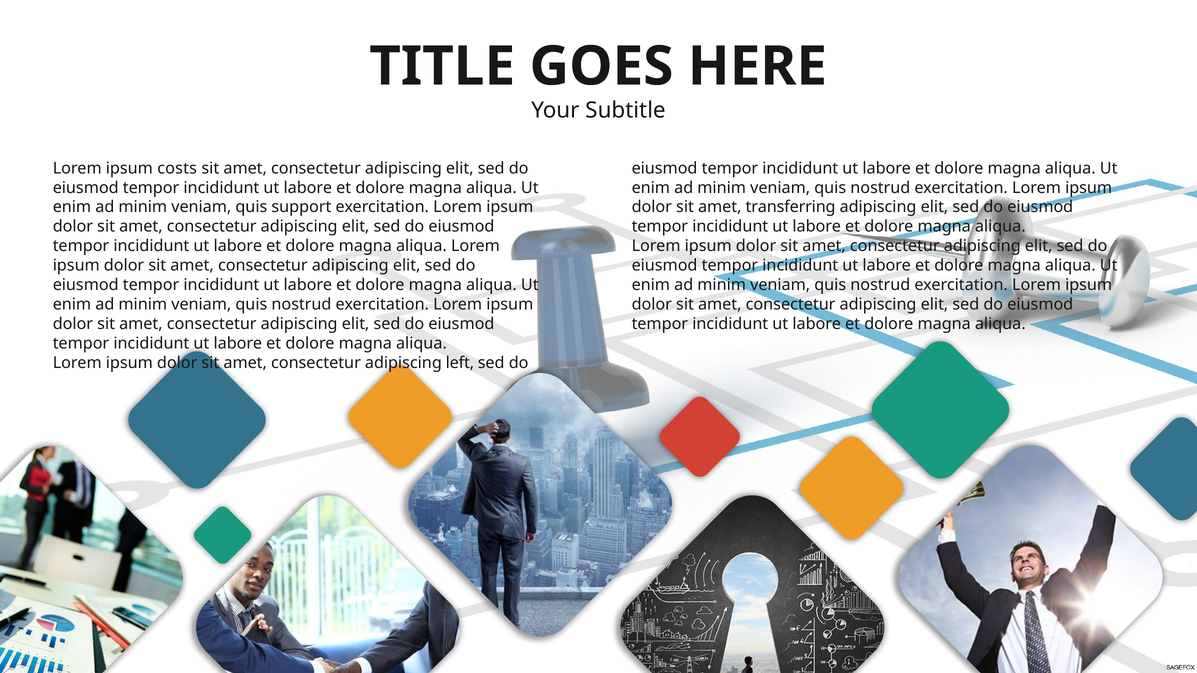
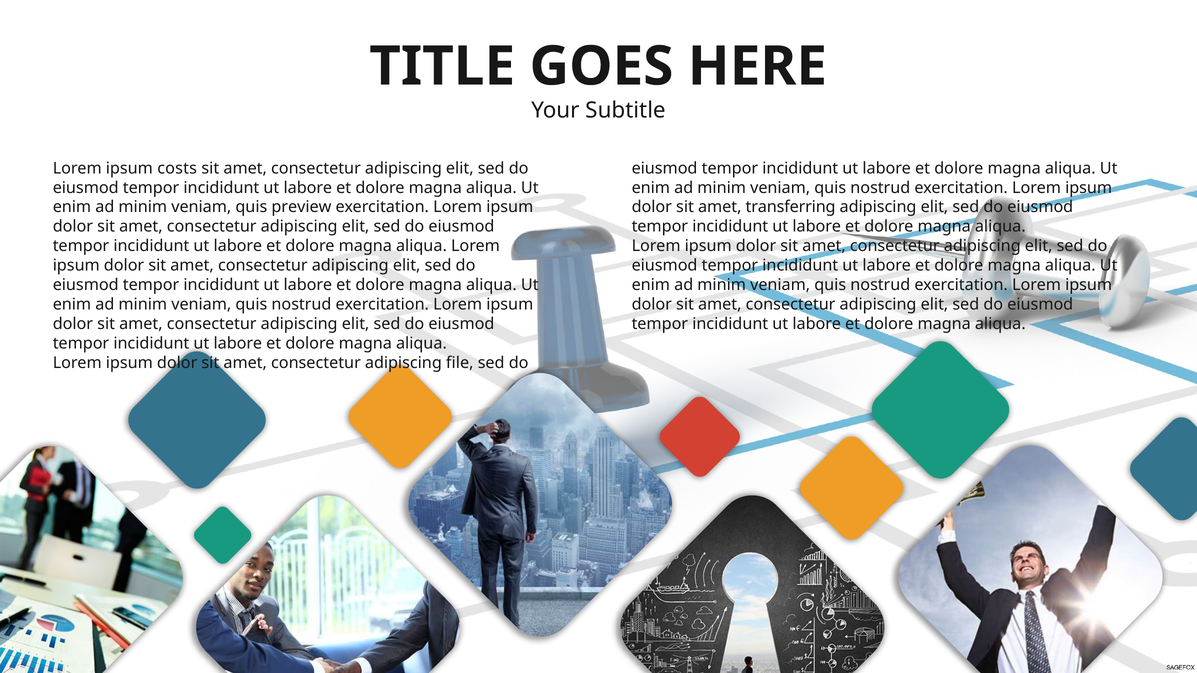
support: support -> preview
left: left -> file
